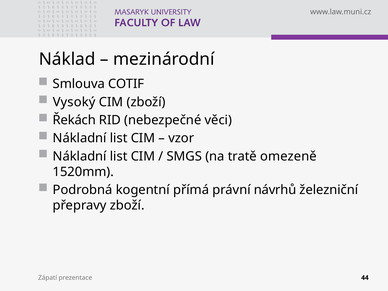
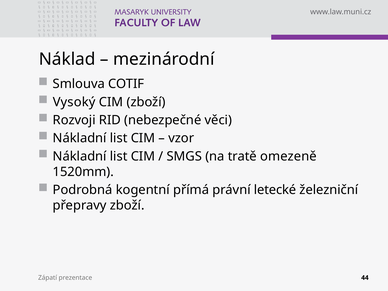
Řekách: Řekách -> Rozvoji
návrhů: návrhů -> letecké
